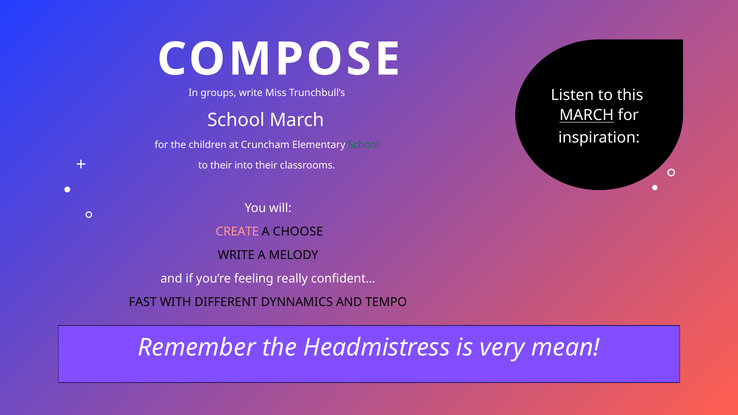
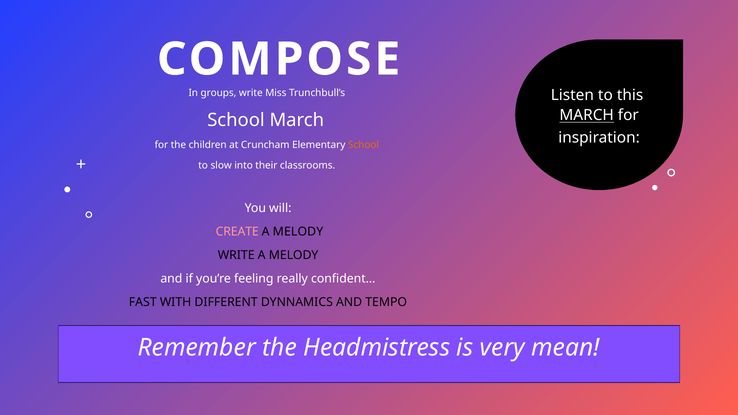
School at (363, 145) colour: green -> orange
to their: their -> slow
CHOOSE at (298, 232): CHOOSE -> MELODY
